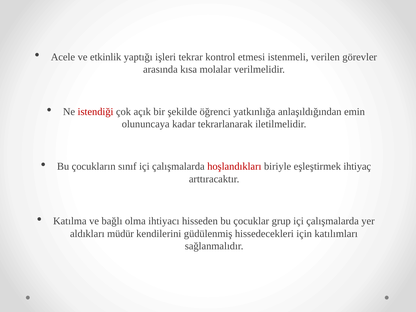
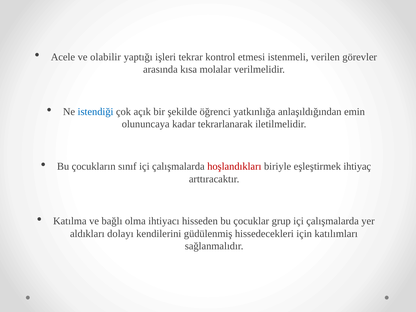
etkinlik: etkinlik -> olabilir
istendiği colour: red -> blue
müdür: müdür -> dolayı
